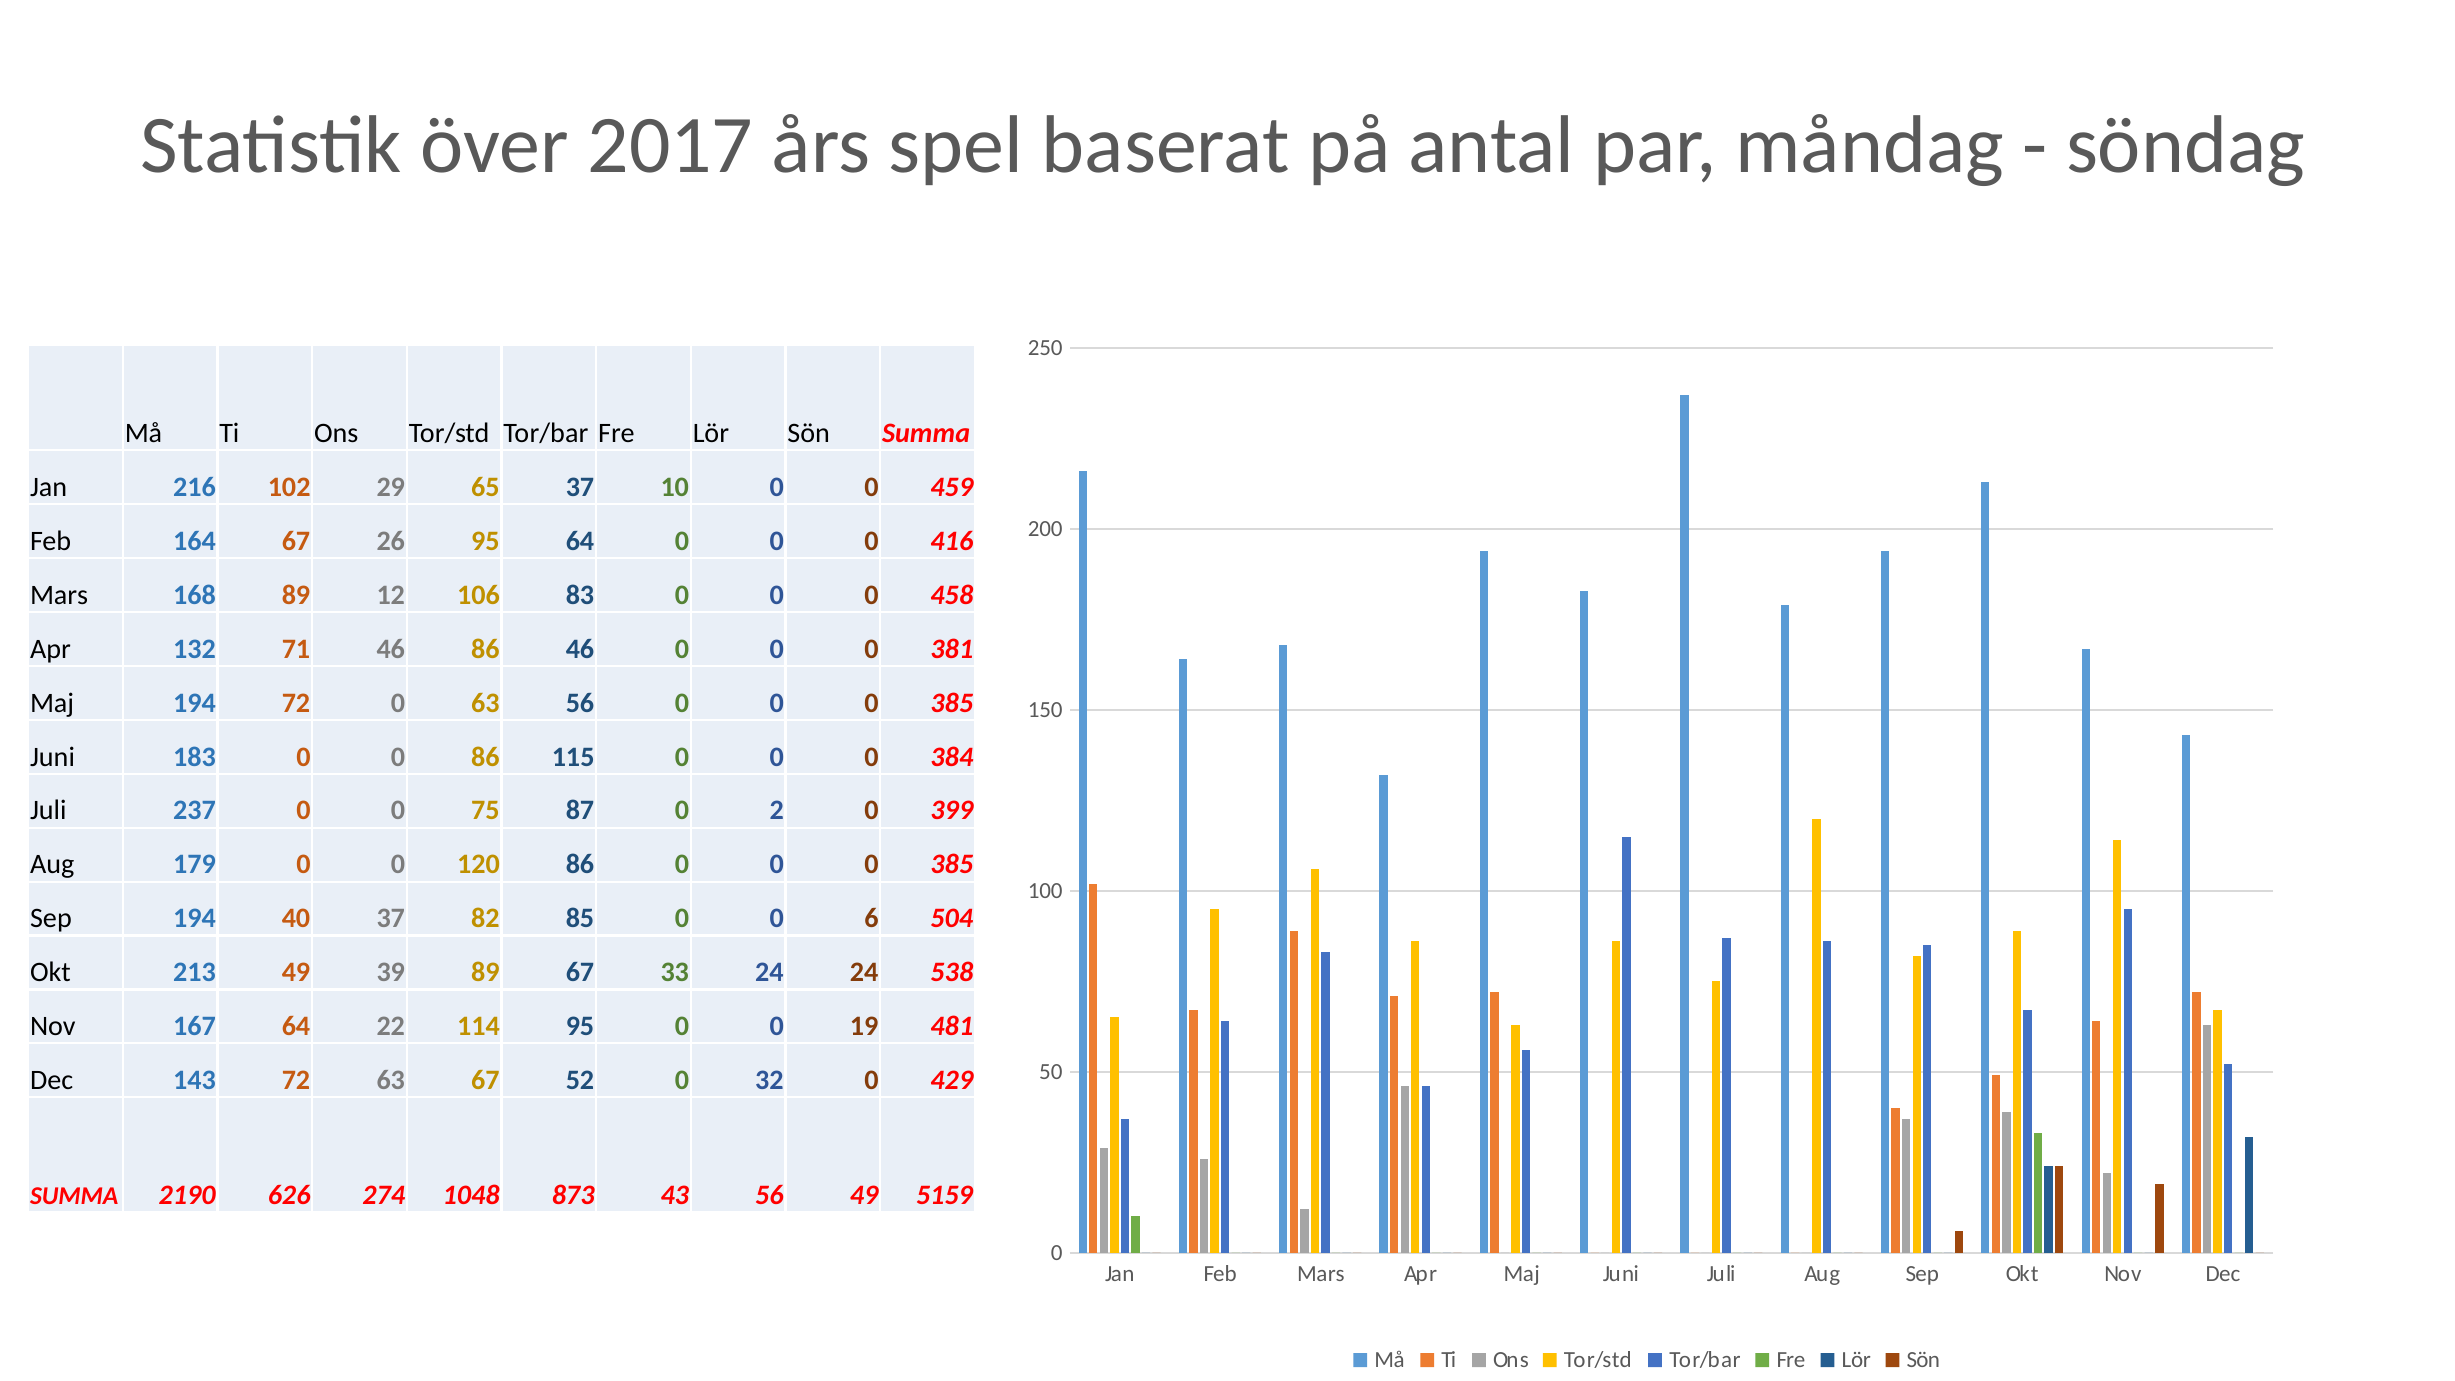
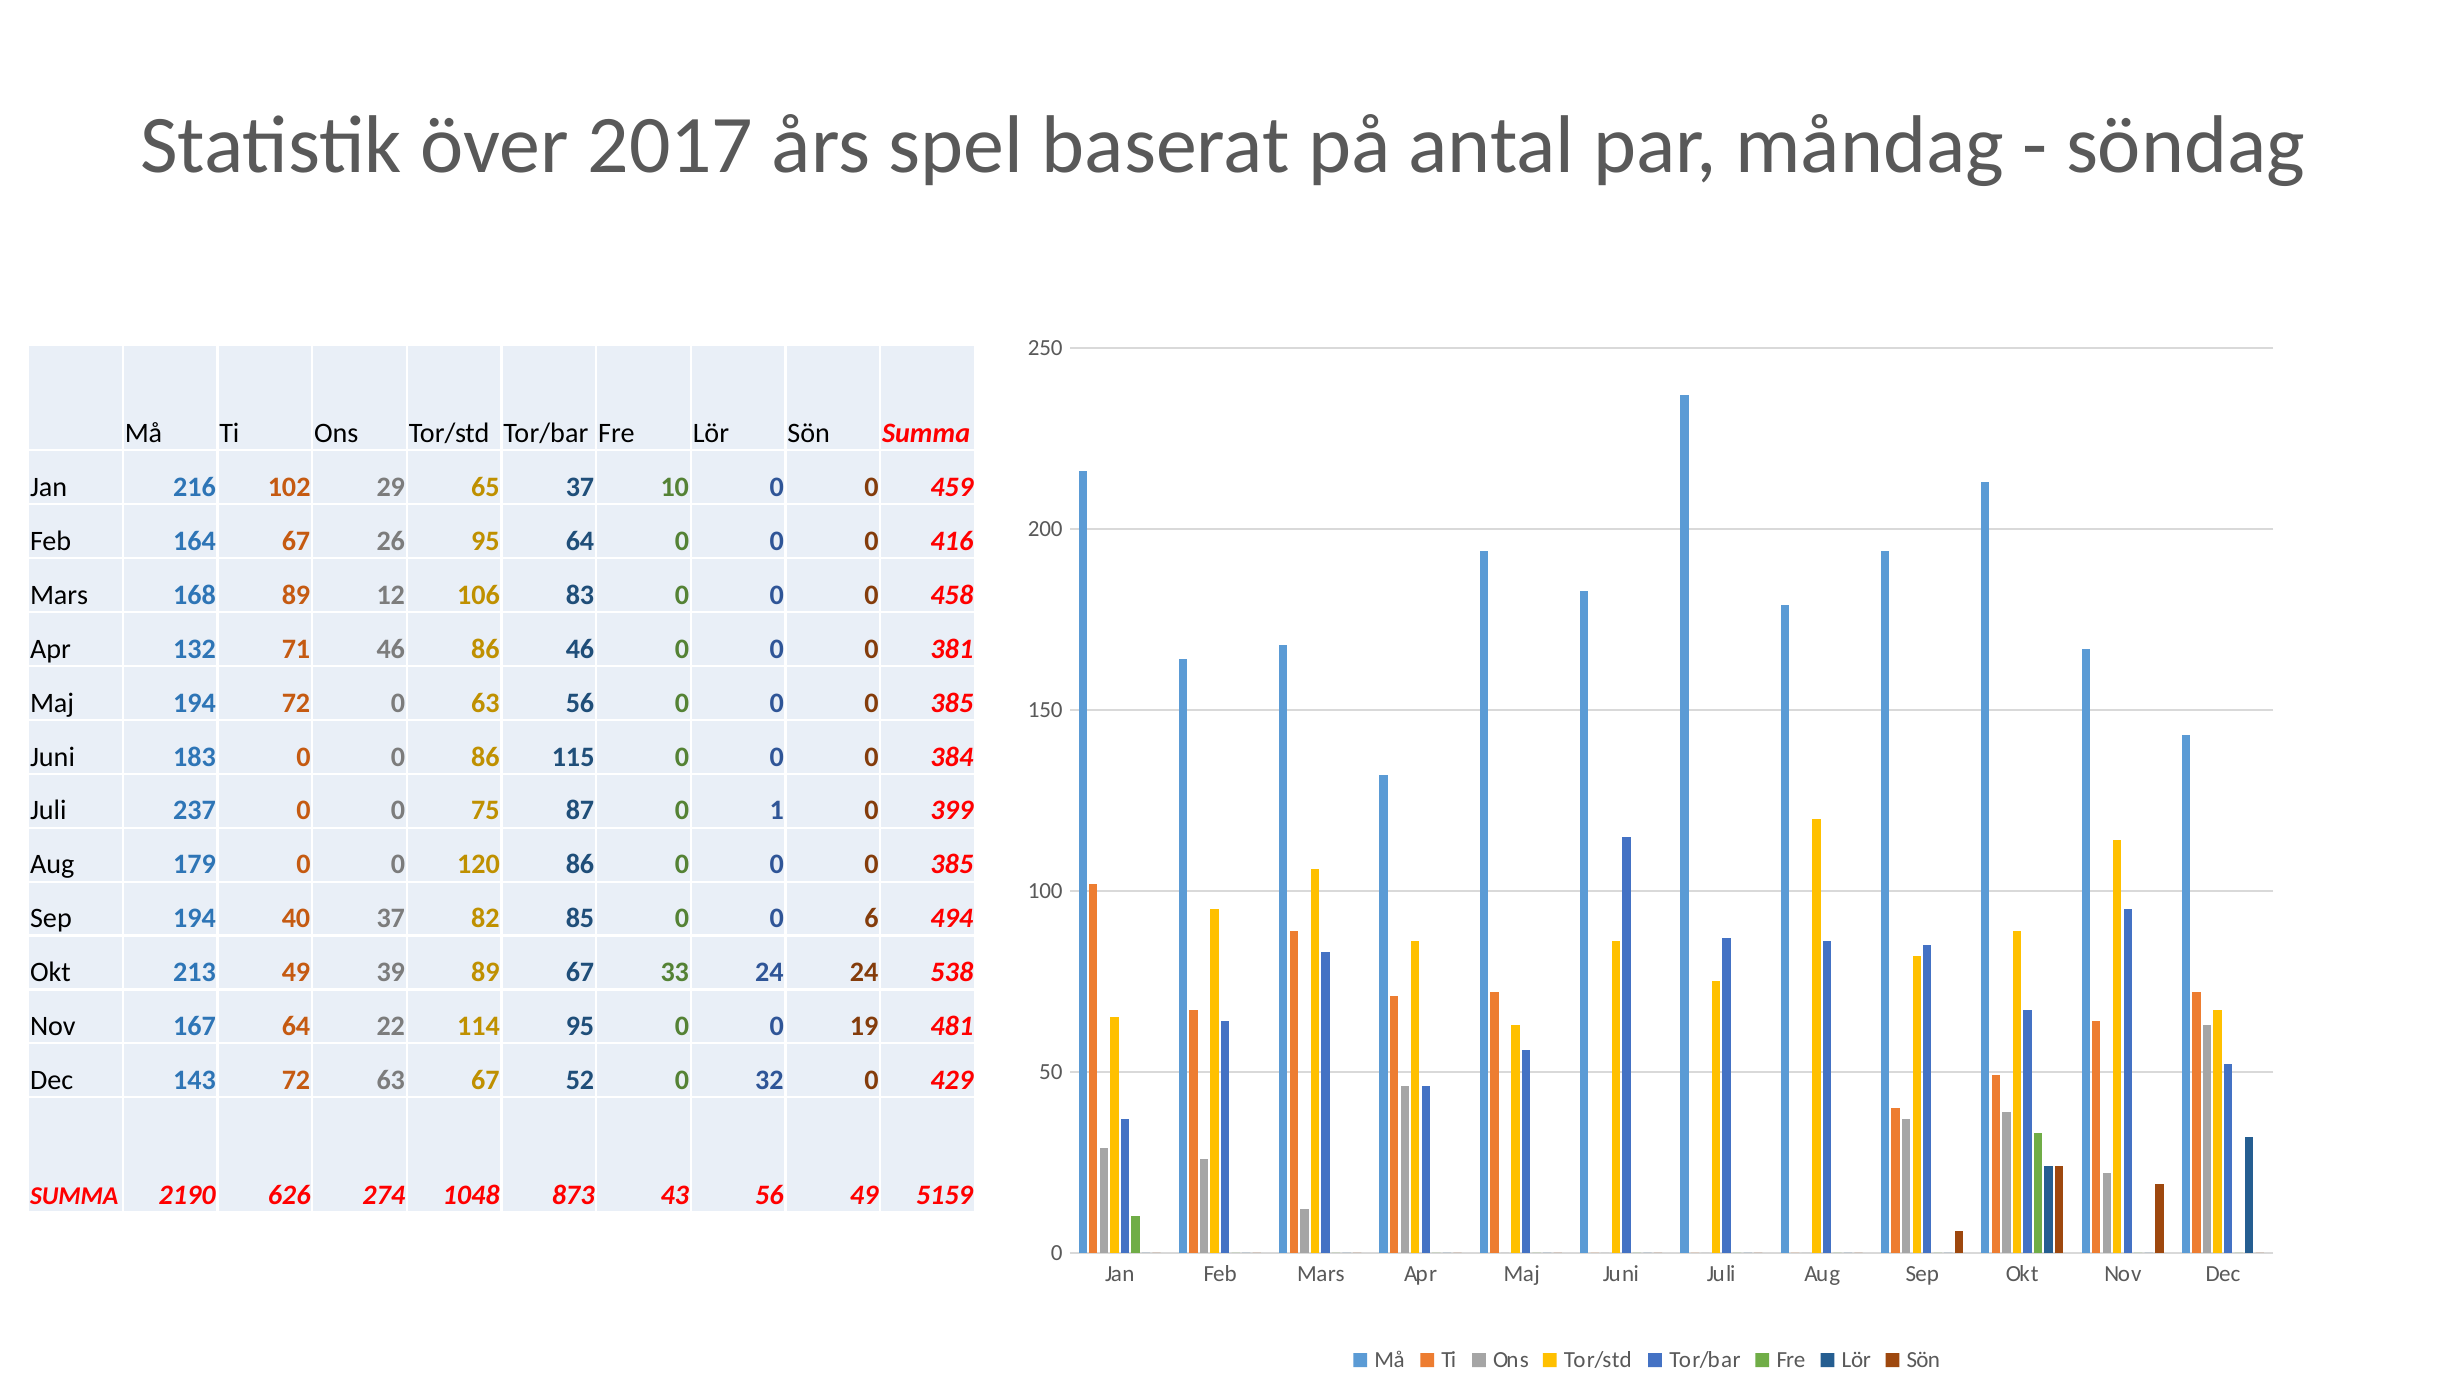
2: 2 -> 1
504: 504 -> 494
